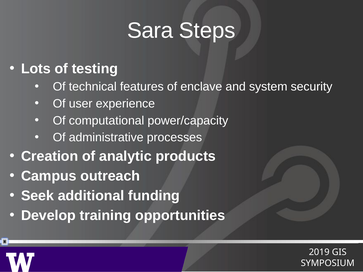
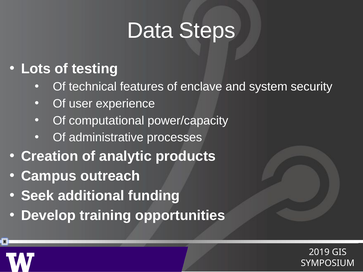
Sara: Sara -> Data
